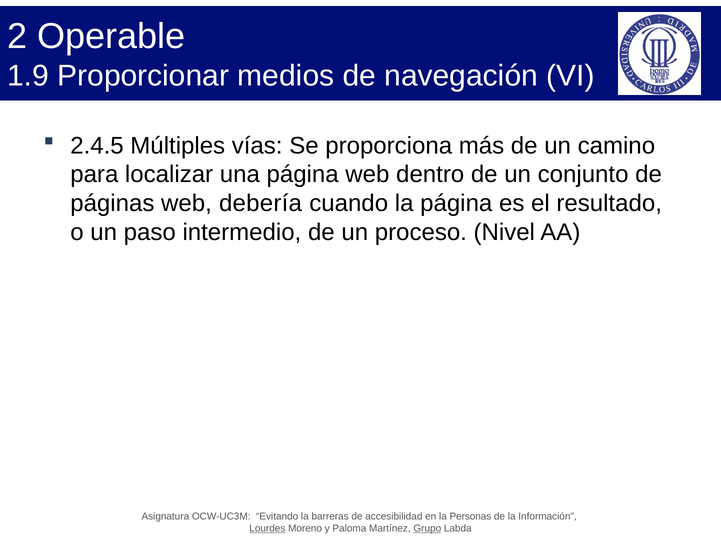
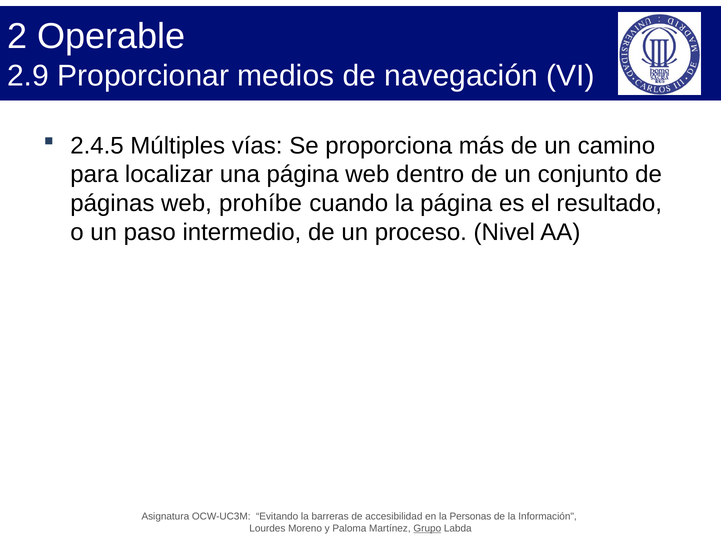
1.9: 1.9 -> 2.9
debería: debería -> prohíbe
Lourdes underline: present -> none
